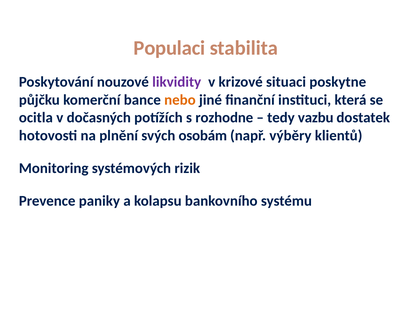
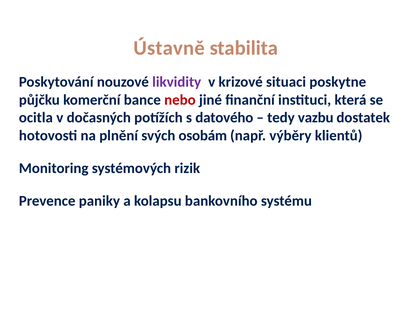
Populaci: Populaci -> Ústavně
nebo colour: orange -> red
rozhodne: rozhodne -> datového
